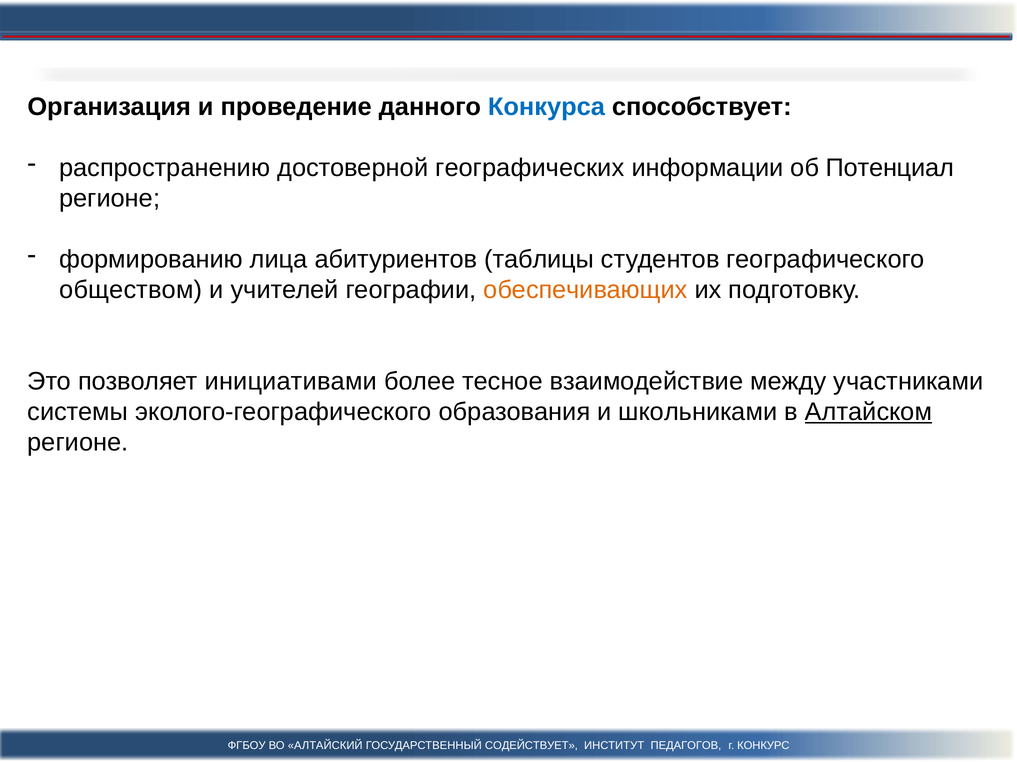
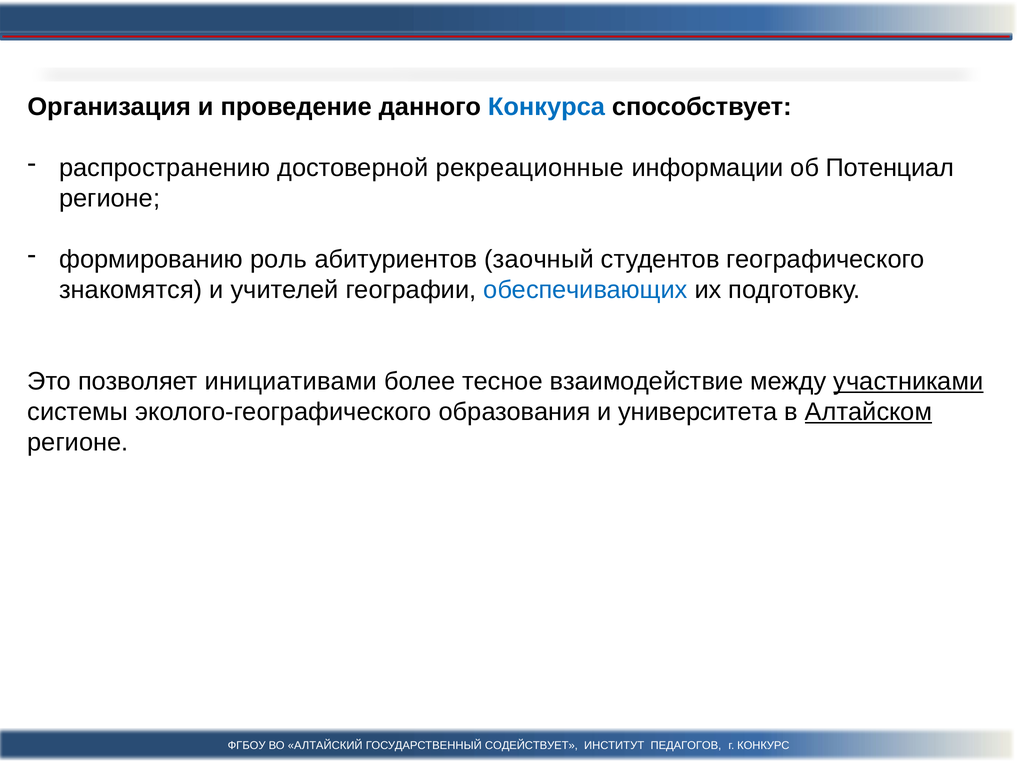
географических: географических -> рекреационные
лица: лица -> роль
таблицы: таблицы -> заочный
обществом: обществом -> знакомятся
обеспечивающих colour: orange -> blue
участниками underline: none -> present
школьниками: школьниками -> университета
